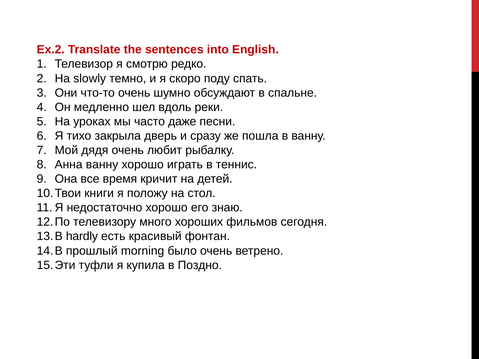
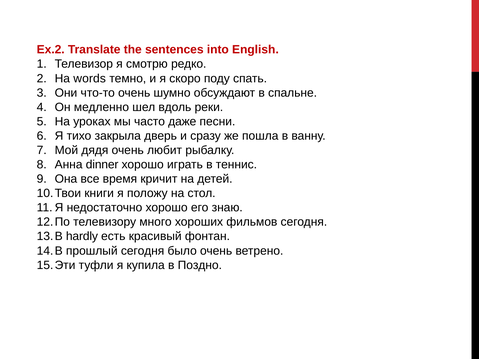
slowly: slowly -> words
Анна ванну: ванну -> dinner
прошлый morning: morning -> сегодня
